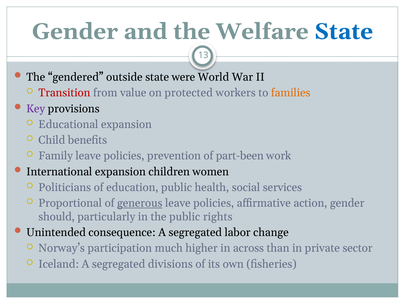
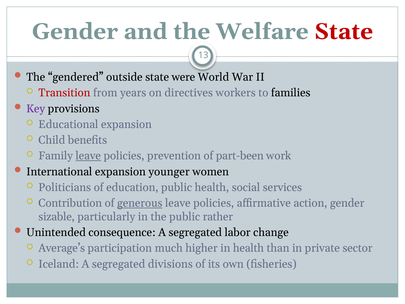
State at (344, 32) colour: blue -> red
value: value -> years
protected: protected -> directives
families colour: orange -> black
leave at (88, 156) underline: none -> present
children: children -> younger
Proportional: Proportional -> Contribution
should: should -> sizable
rights: rights -> rather
Norway’s: Norway’s -> Average’s
in across: across -> health
